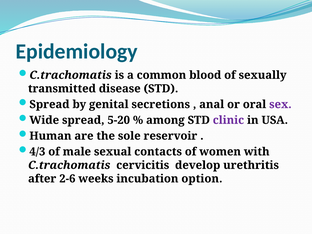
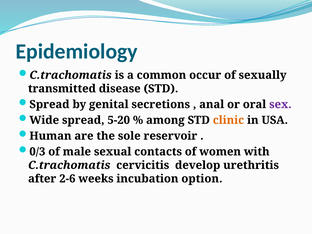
blood: blood -> occur
clinic colour: purple -> orange
4/3: 4/3 -> 0/3
